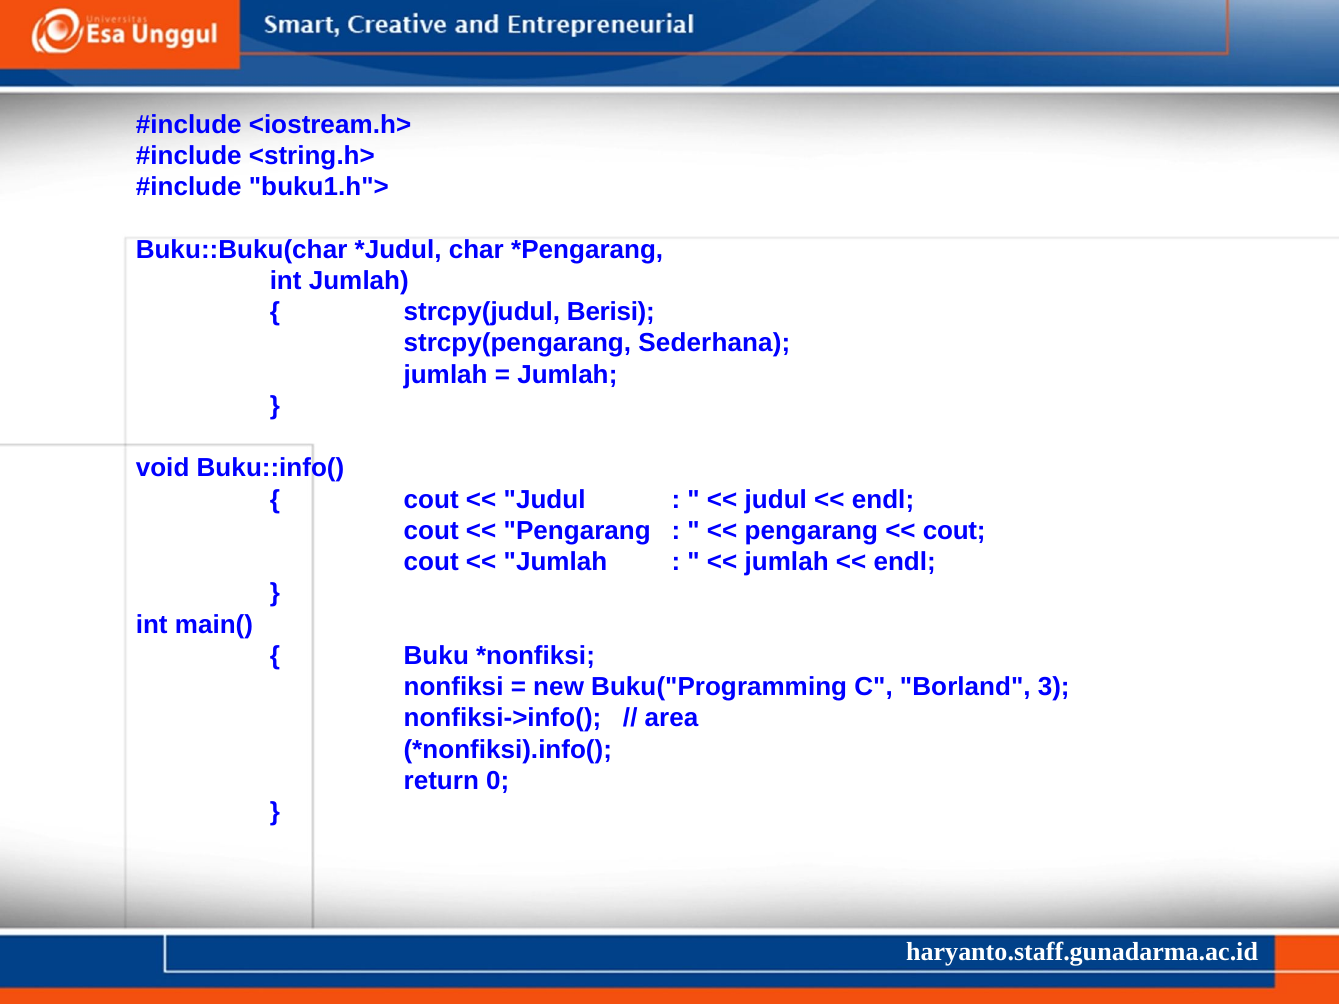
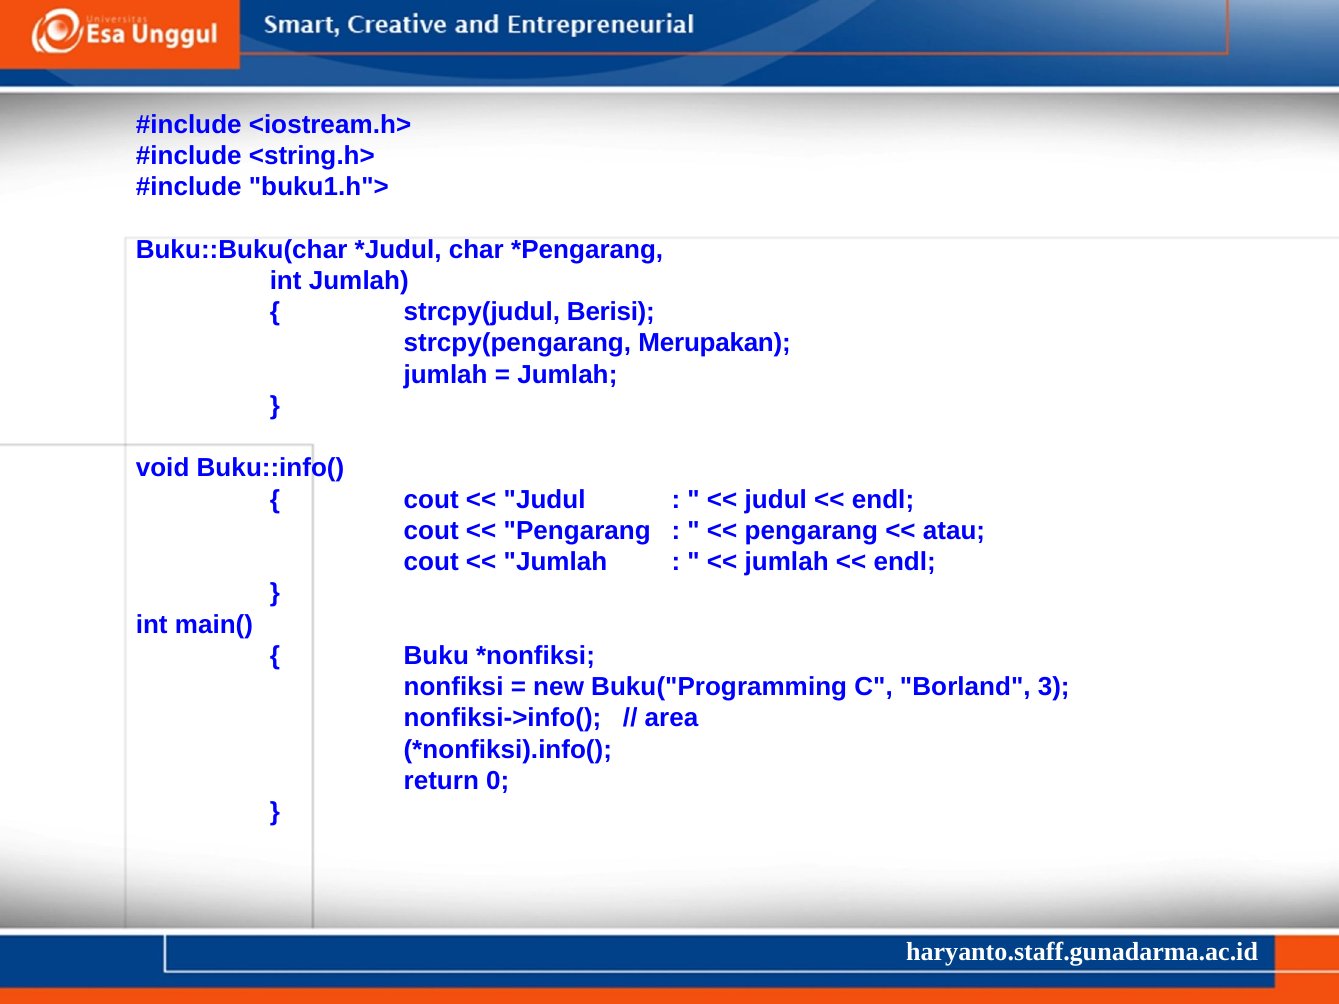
Sederhana: Sederhana -> Merupakan
cout at (954, 531): cout -> atau
